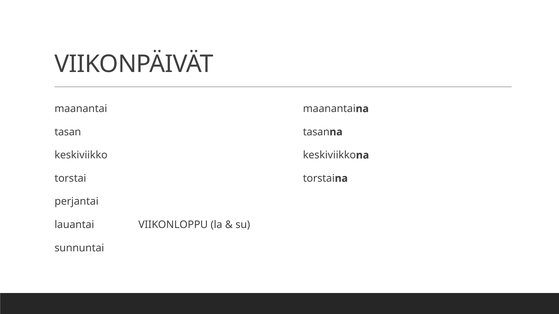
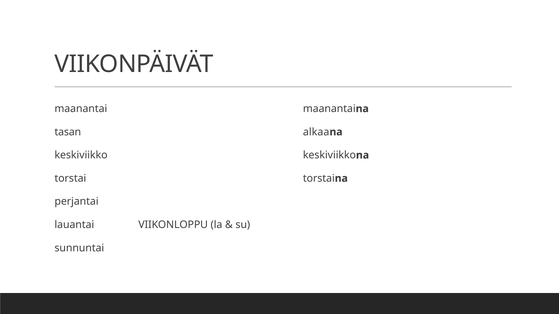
tasan at (316, 132): tasan -> alkaa
